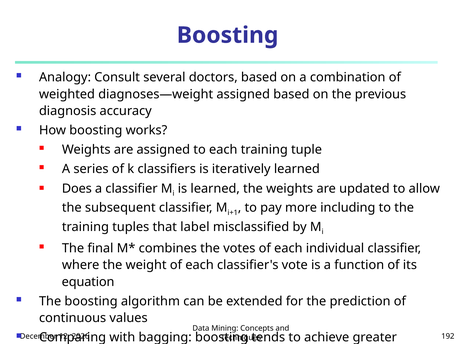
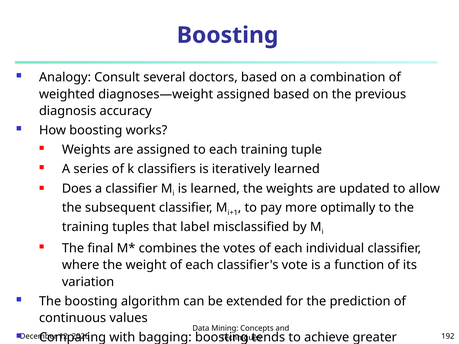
including: including -> optimally
equation: equation -> variation
